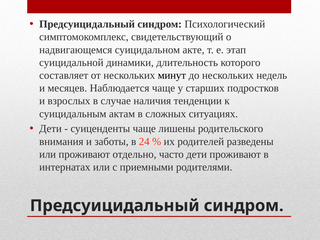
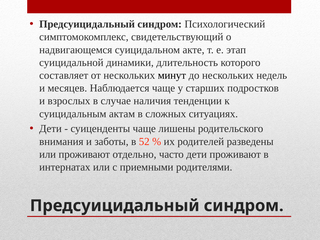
24: 24 -> 52
